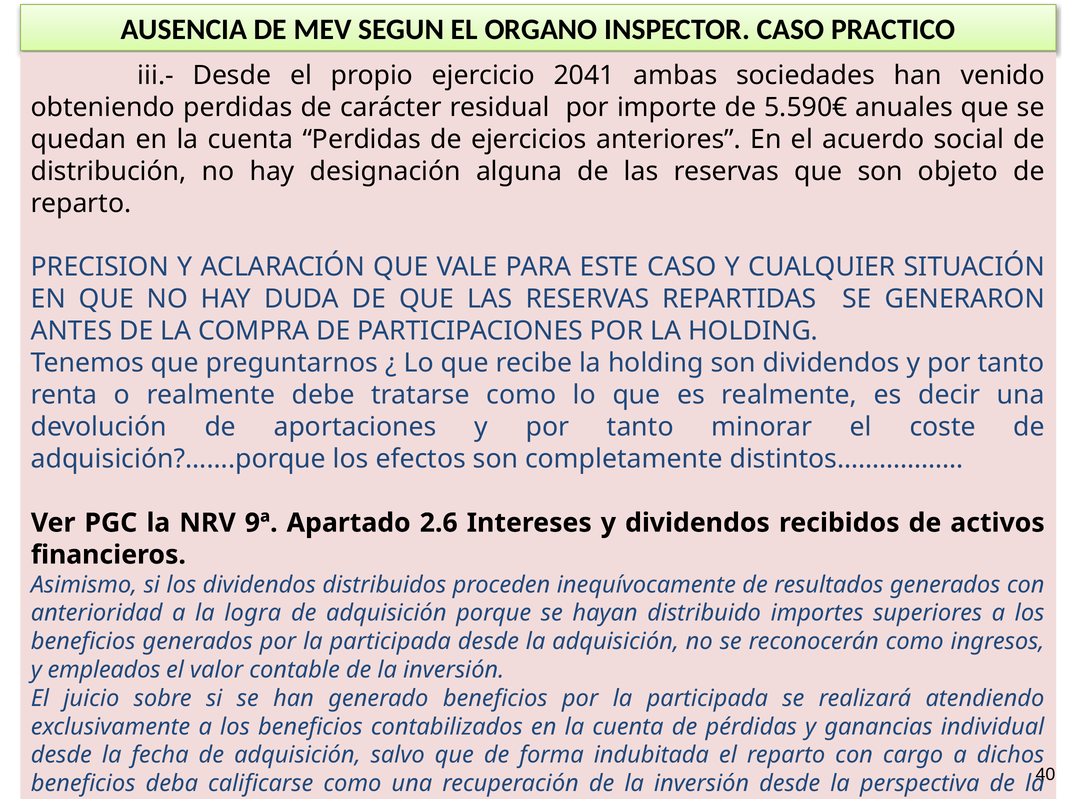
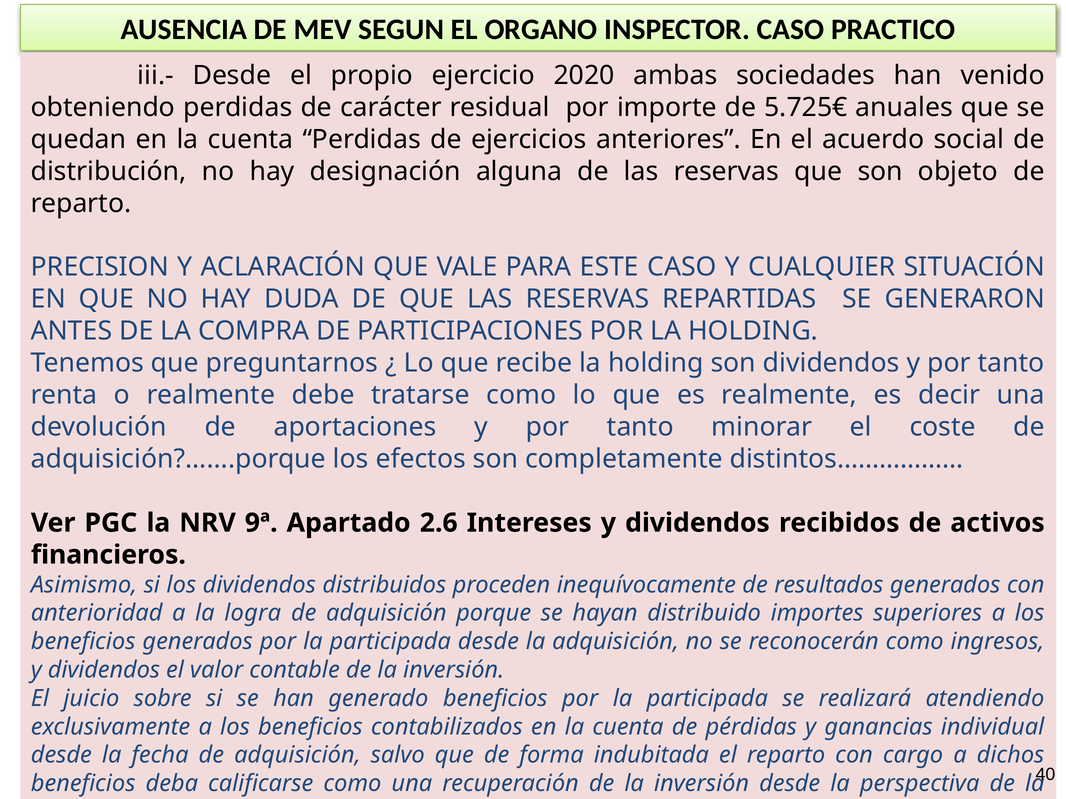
2041: 2041 -> 2020
5.590€: 5.590€ -> 5.725€
empleados at (104, 670): empleados -> dividendos
